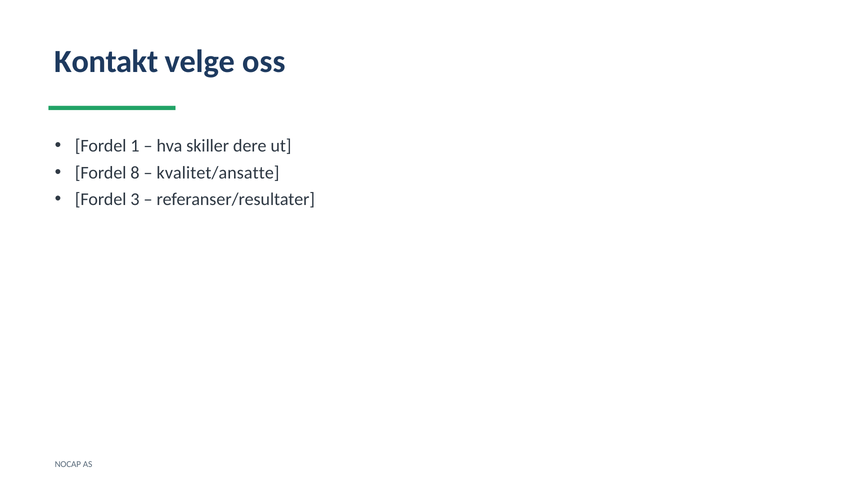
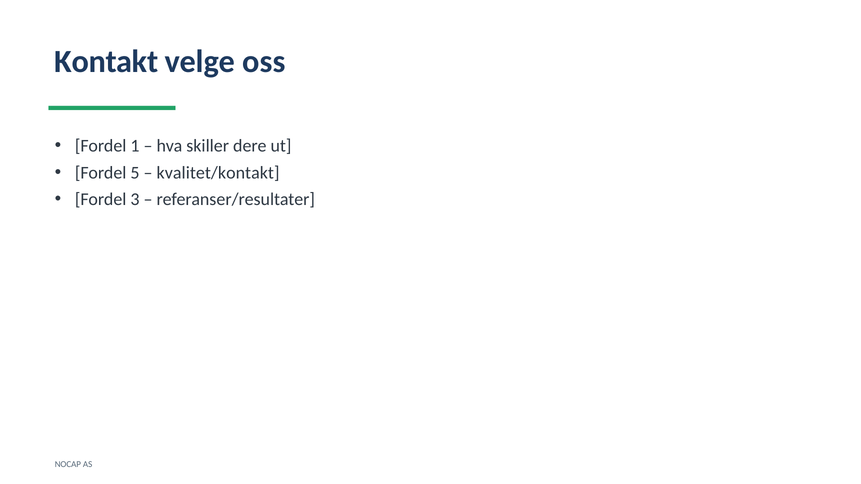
8: 8 -> 5
kvalitet/ansatte: kvalitet/ansatte -> kvalitet/kontakt
